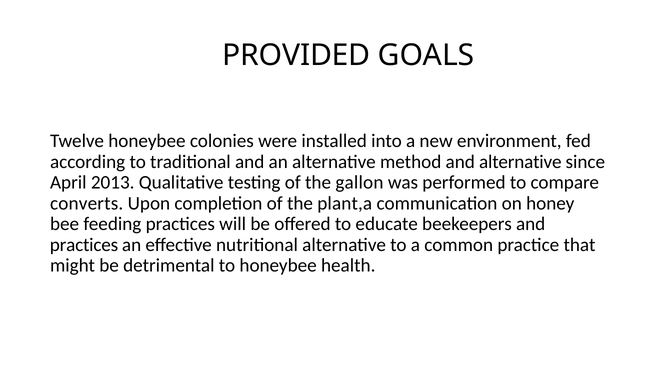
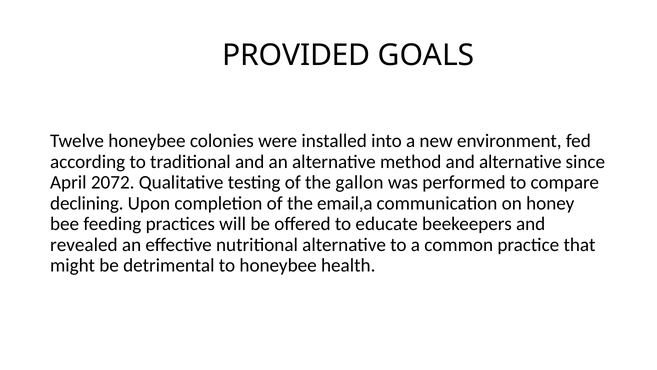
2013: 2013 -> 2072
converts: converts -> declining
plant,a: plant,a -> email,a
practices at (84, 244): practices -> revealed
